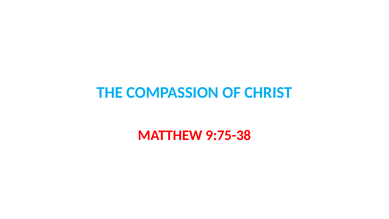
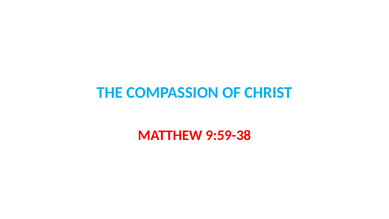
9:75-38: 9:75-38 -> 9:59-38
